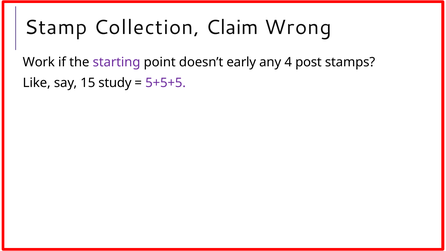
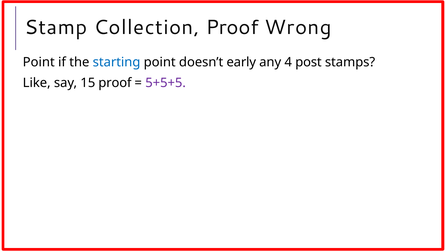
Collection Claim: Claim -> Proof
Work at (39, 62): Work -> Point
starting colour: purple -> blue
15 study: study -> proof
